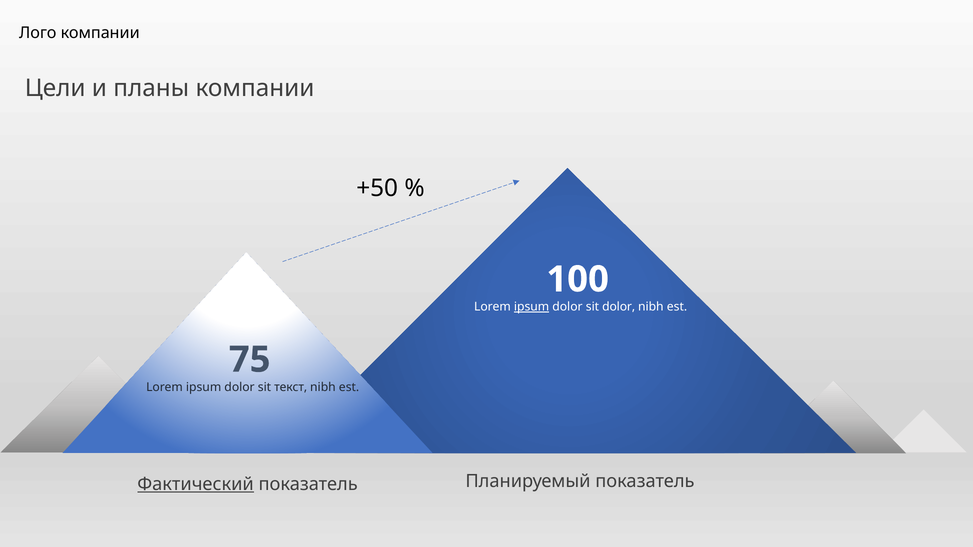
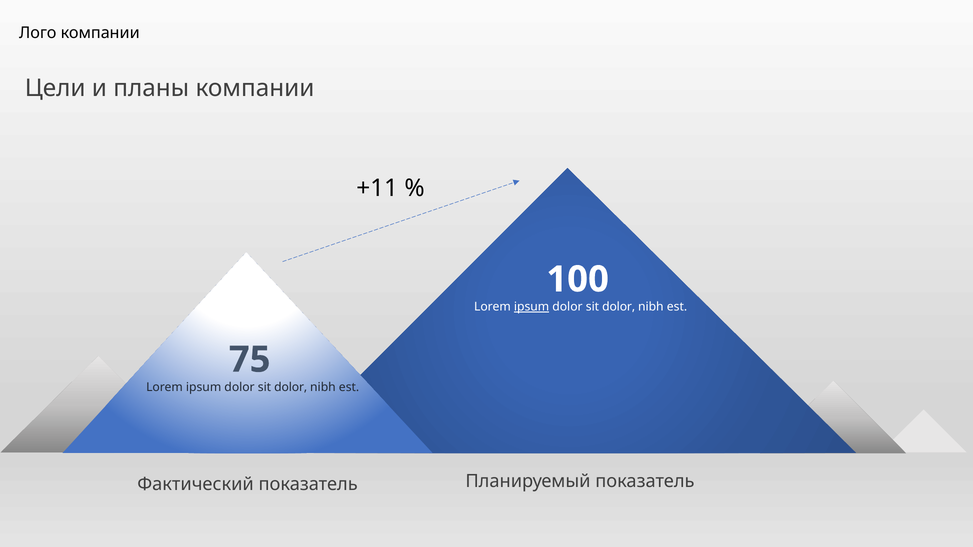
+50: +50 -> +11
текст at (291, 387): текст -> dolor
Фактический underline: present -> none
